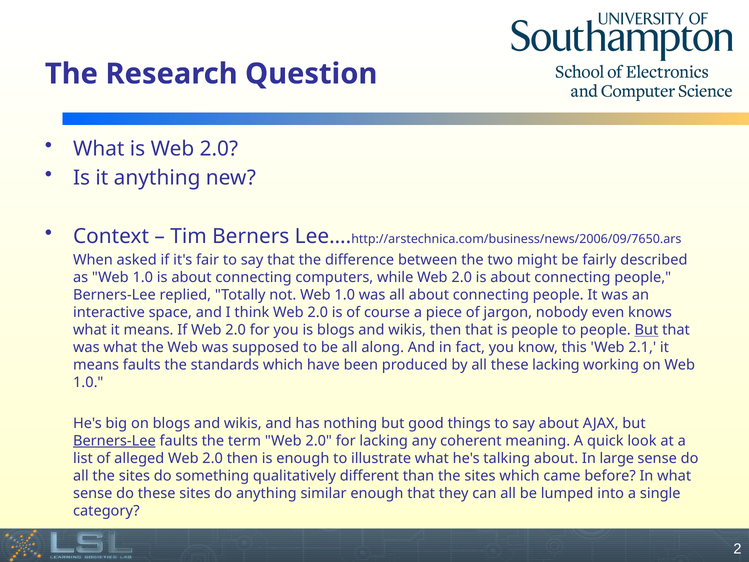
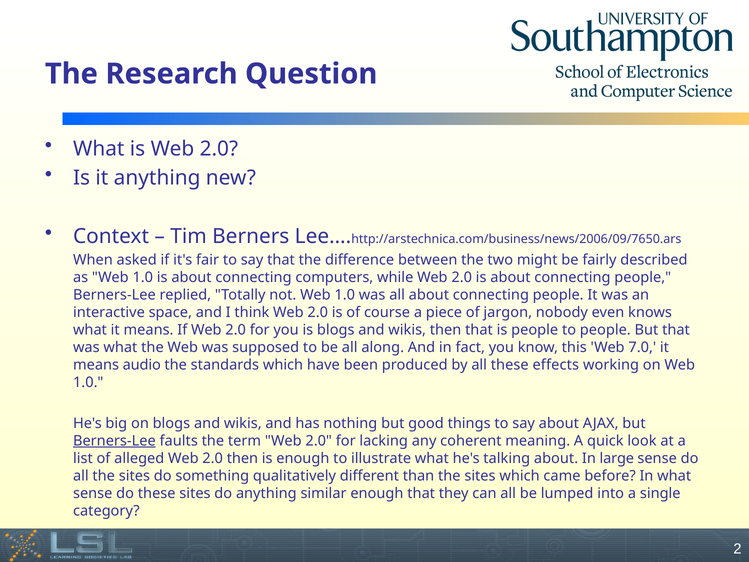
But at (646, 330) underline: present -> none
2.1: 2.1 -> 7.0
means faults: faults -> audio
these lacking: lacking -> effects
